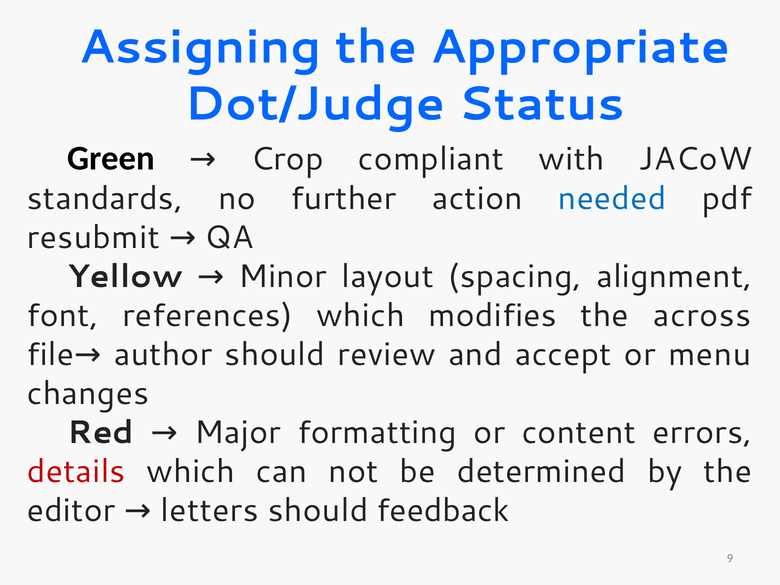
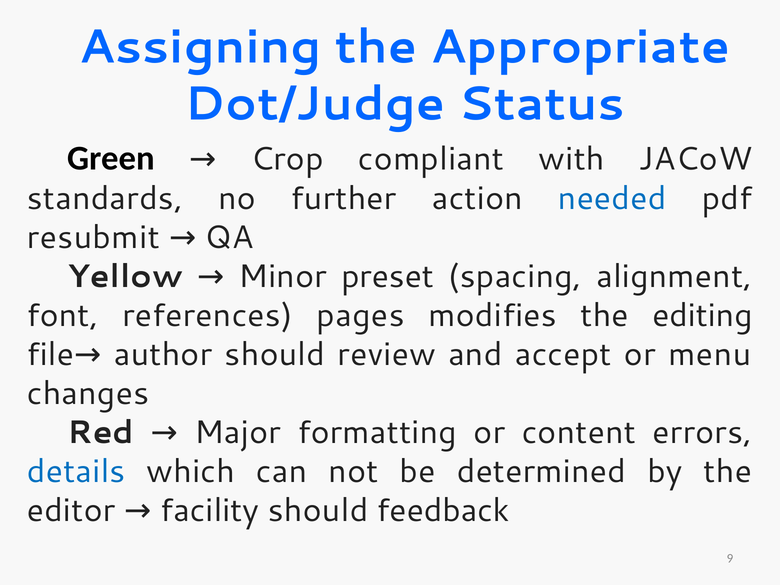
layout: layout -> preset
references which: which -> pages
across: across -> editing
details colour: red -> blue
letters: letters -> facility
